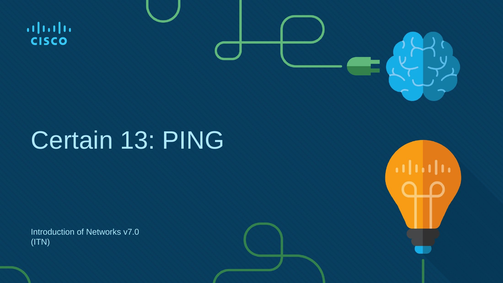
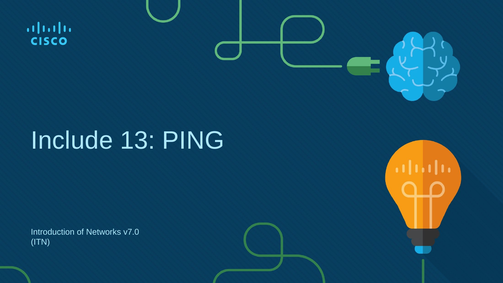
Certain: Certain -> Include
